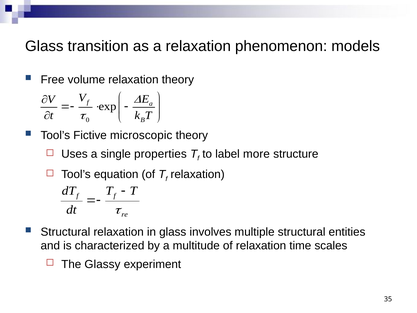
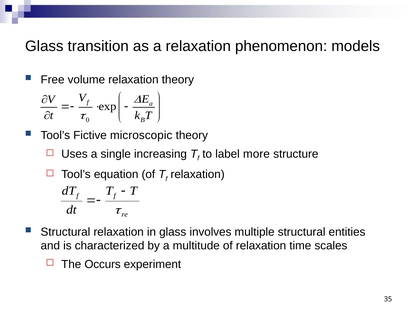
properties: properties -> increasing
Glassy: Glassy -> Occurs
